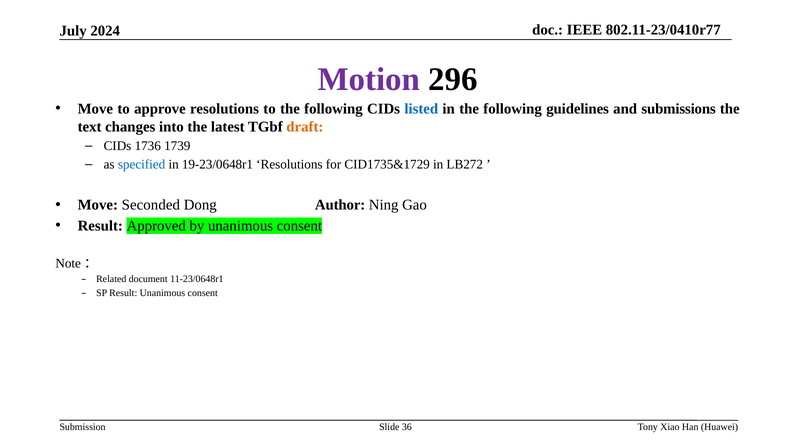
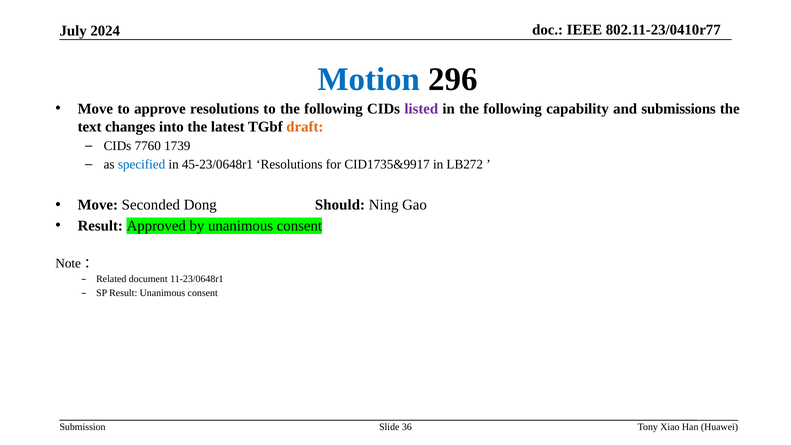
Motion colour: purple -> blue
listed colour: blue -> purple
guidelines: guidelines -> capability
1736: 1736 -> 7760
19-23/0648r1: 19-23/0648r1 -> 45-23/0648r1
CID1735&1729: CID1735&1729 -> CID1735&9917
Author: Author -> Should
